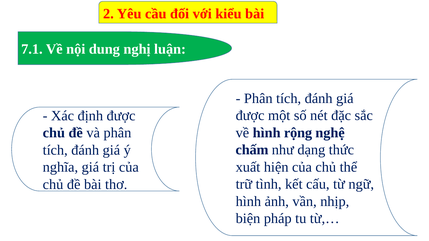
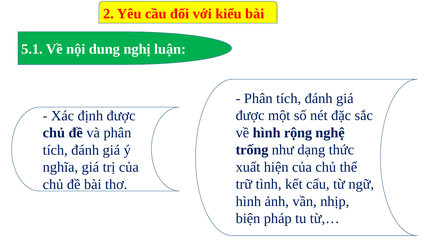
7.1: 7.1 -> 5.1
chấm: chấm -> trống
